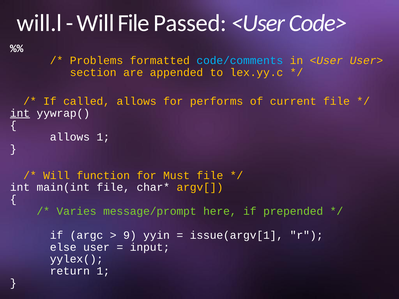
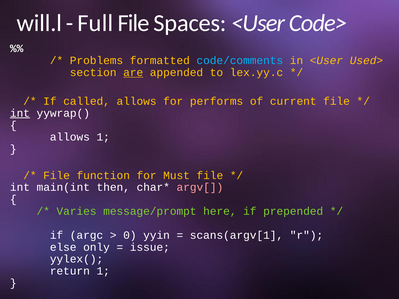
Will at (96, 23): Will -> Full
Passed: Passed -> Spaces
User>: User> -> Used>
are underline: none -> present
Will at (57, 175): Will -> File
main(int file: file -> then
argv[ colour: yellow -> pink
9: 9 -> 0
issue(argv[1: issue(argv[1 -> scans(argv[1
user: user -> only
input: input -> issue
